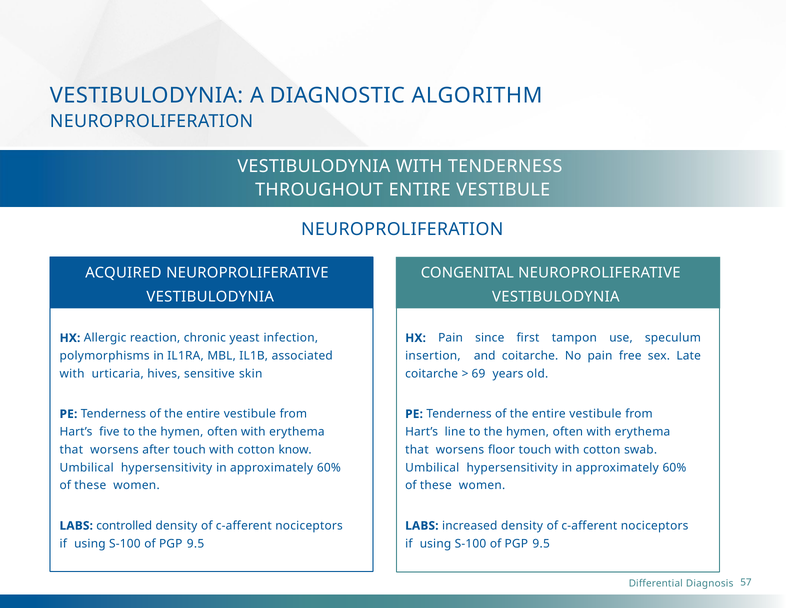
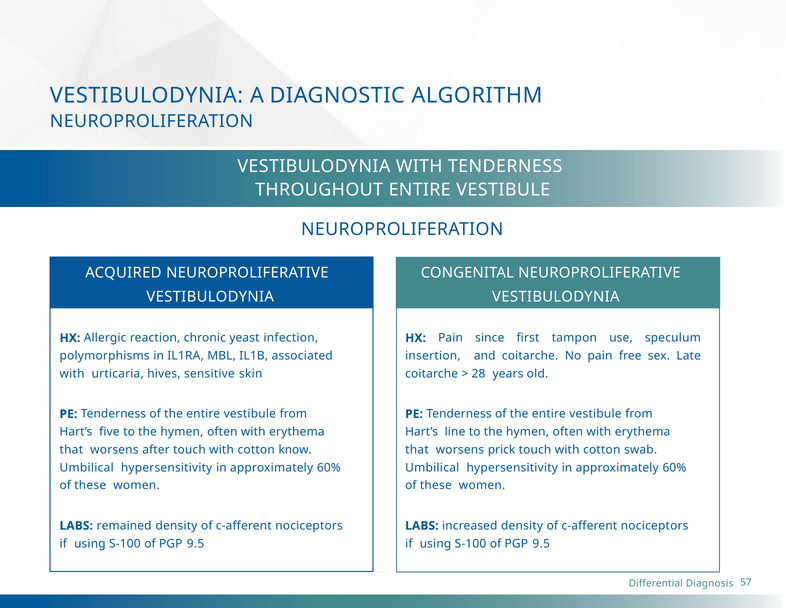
69: 69 -> 28
floor: floor -> prick
controlled: controlled -> remained
